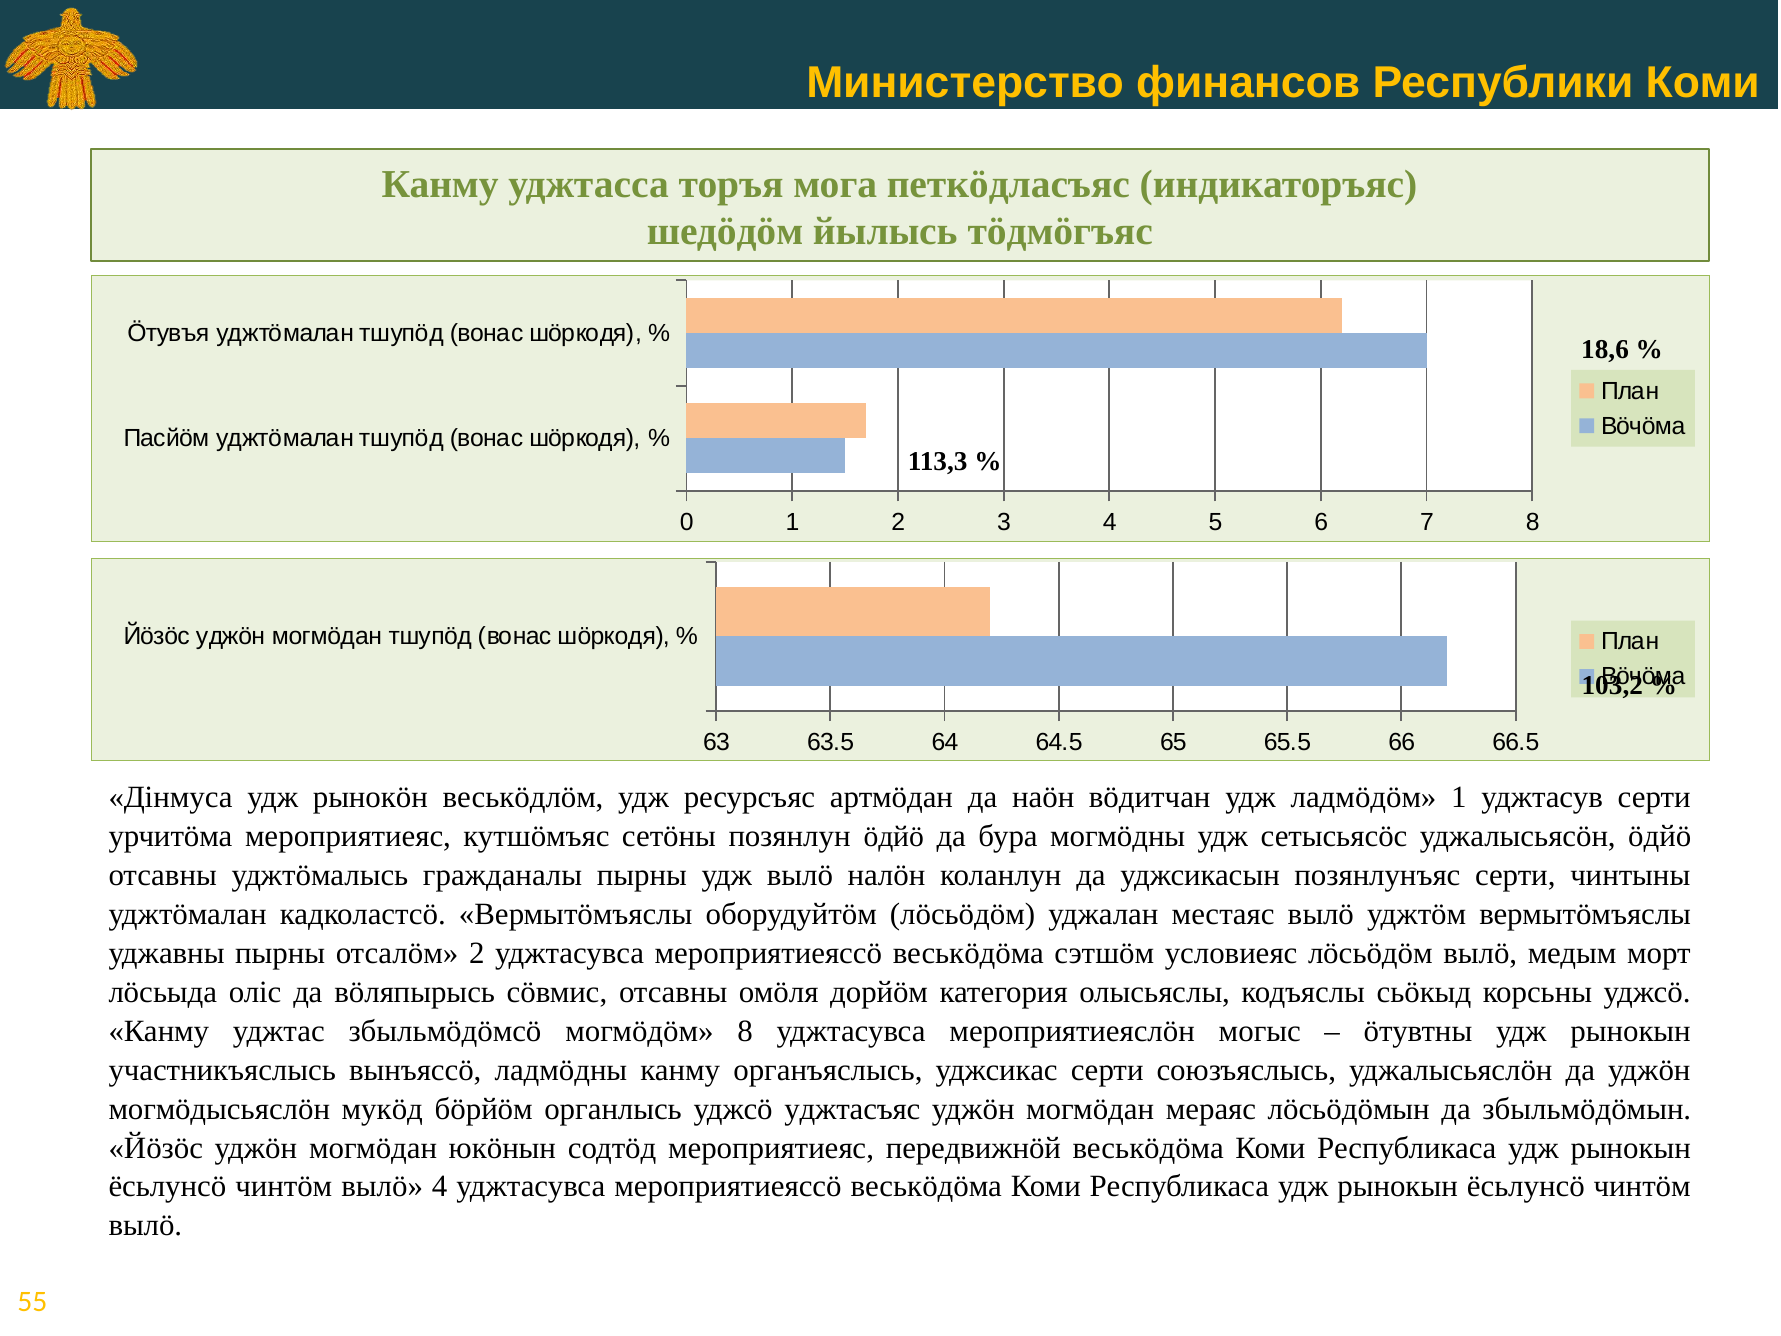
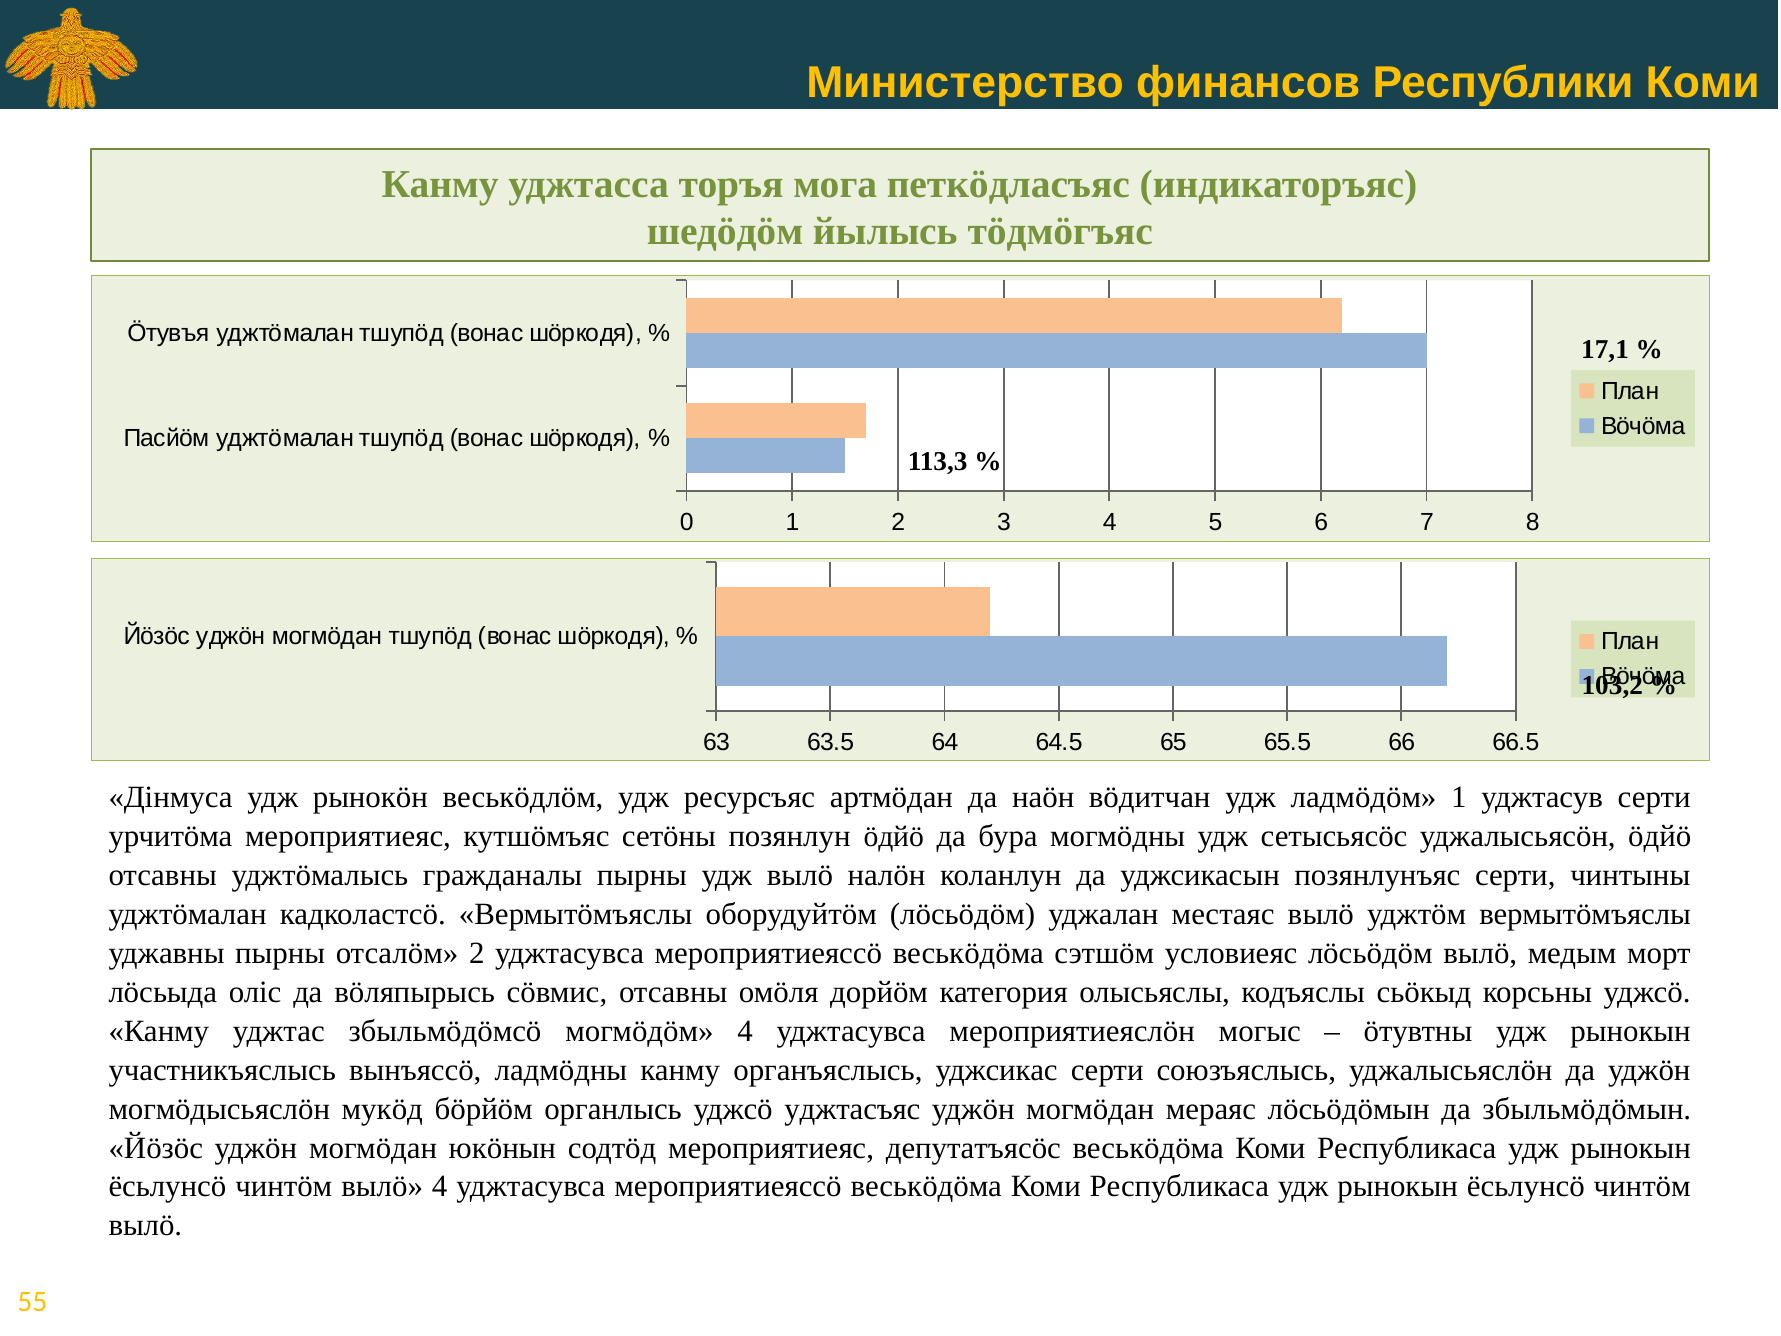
18,6: 18,6 -> 17,1
могмӧдӧм 8: 8 -> 4
передвижнӧй: передвижнӧй -> депутатъясӧс
